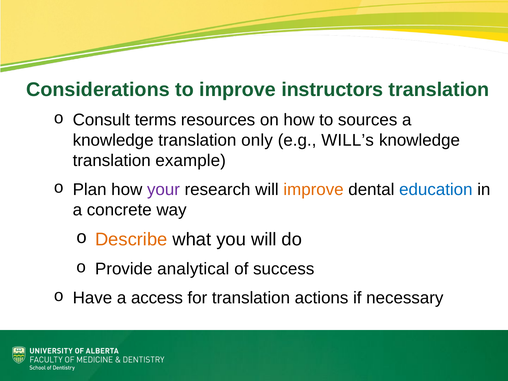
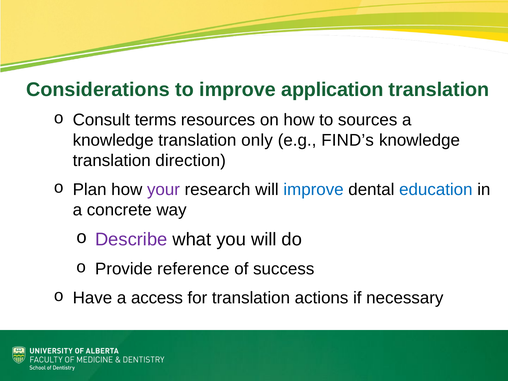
instructors: instructors -> application
WILL’s: WILL’s -> FIND’s
example: example -> direction
improve at (314, 189) colour: orange -> blue
Describe colour: orange -> purple
analytical: analytical -> reference
